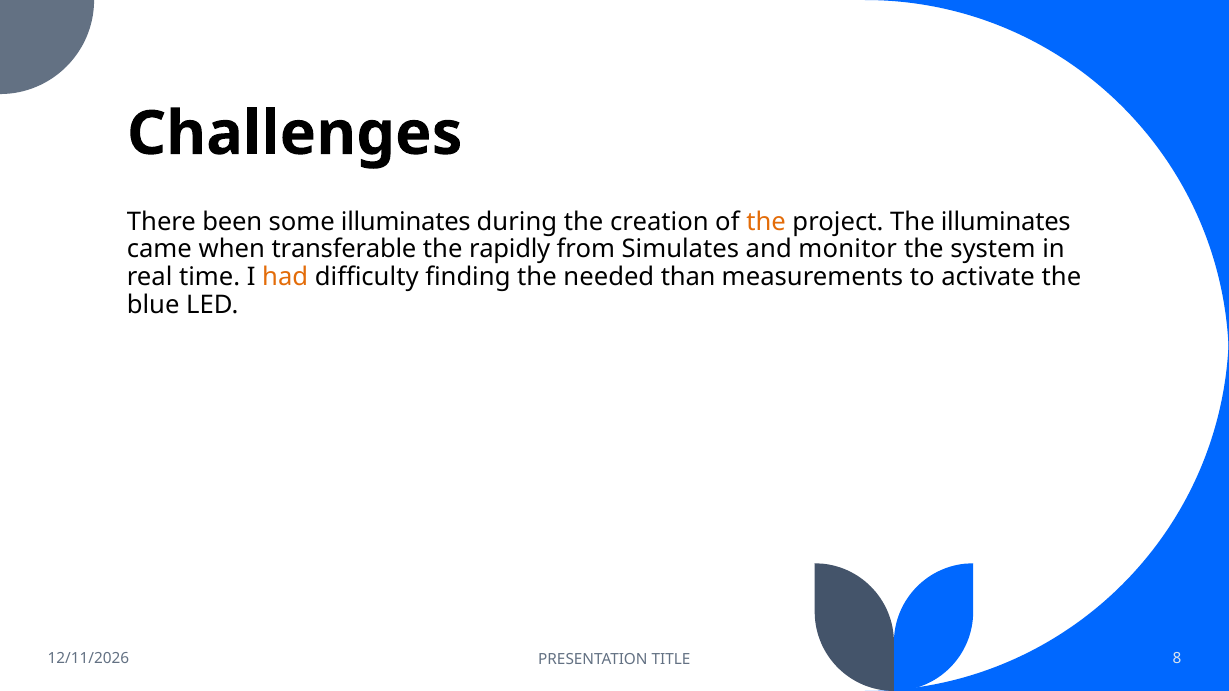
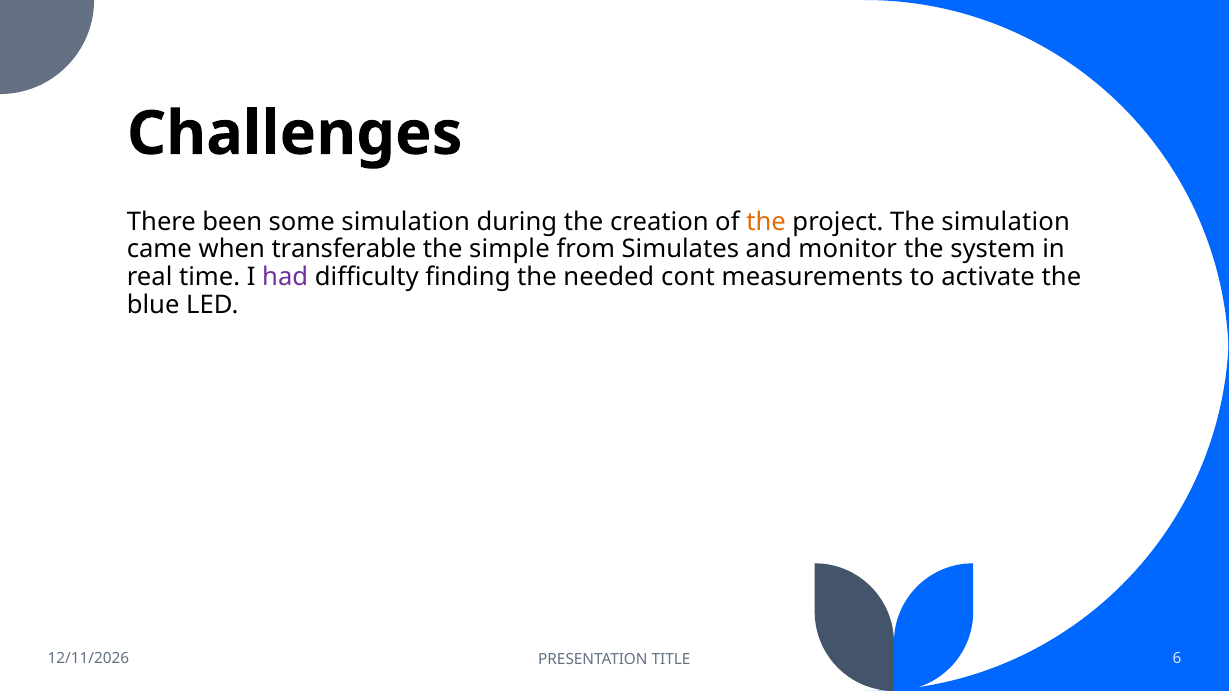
some illuminates: illuminates -> simulation
The illuminates: illuminates -> simulation
rapidly: rapidly -> simple
had colour: orange -> purple
than: than -> cont
8: 8 -> 6
